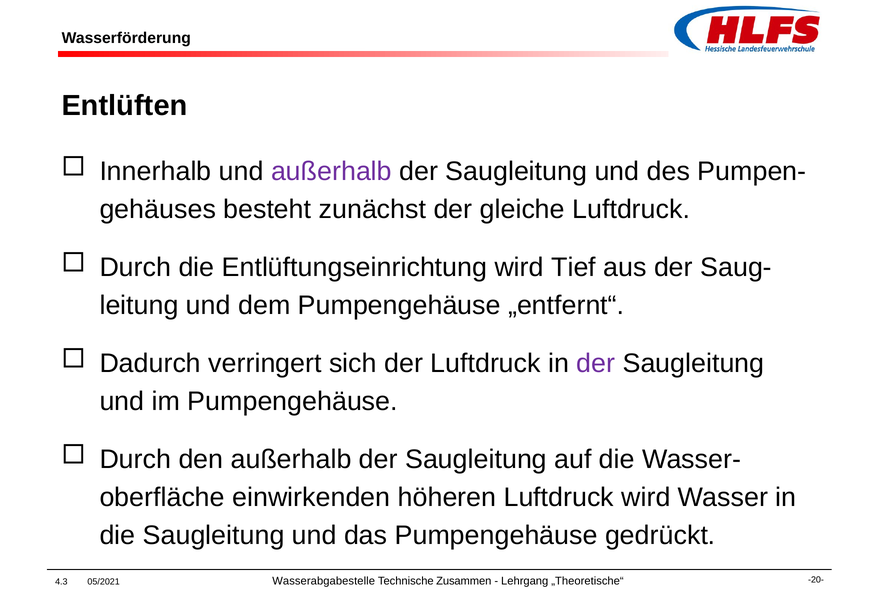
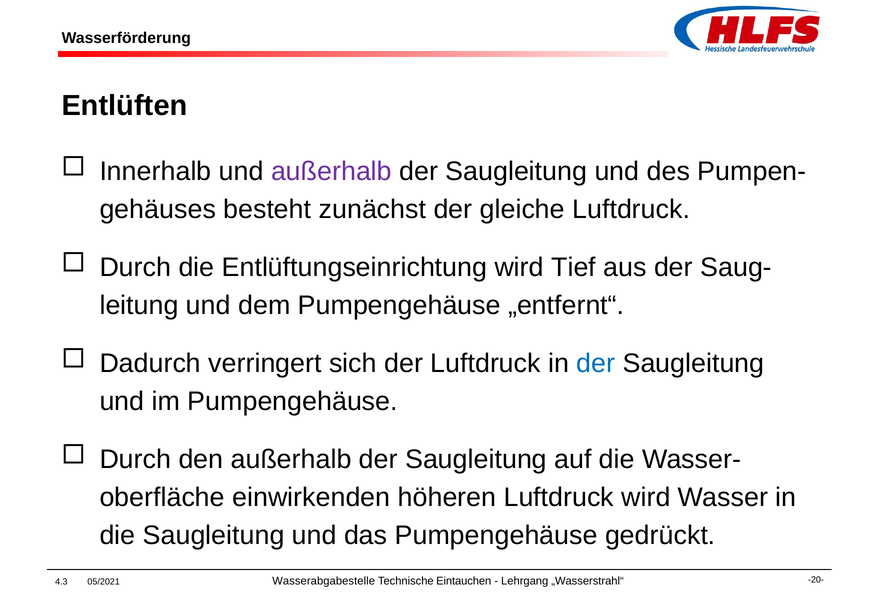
der at (596, 364) colour: purple -> blue
Zusammen: Zusammen -> Eintauchen
„Theoretische“: „Theoretische“ -> „Wasserstrahl“
